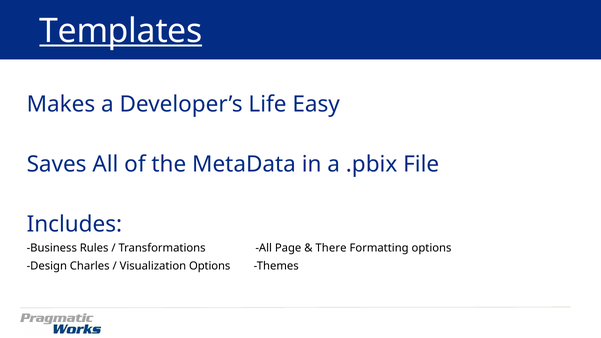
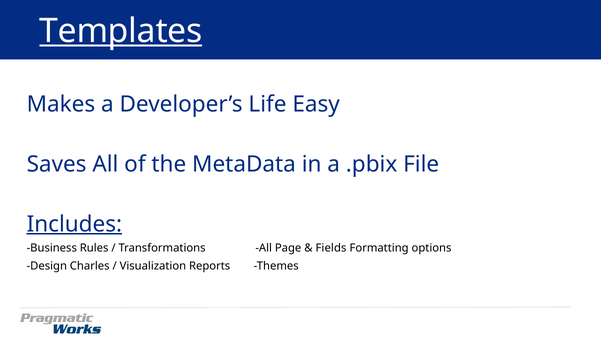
Includes underline: none -> present
There: There -> Fields
Visualization Options: Options -> Reports
